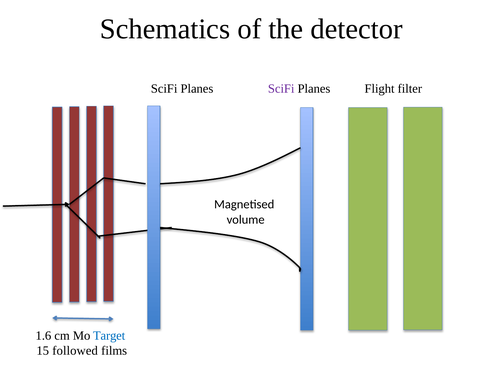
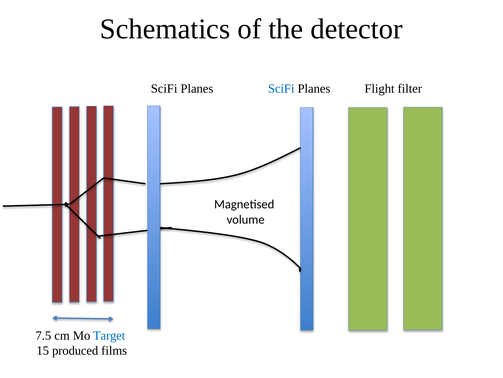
SciFi at (281, 89) colour: purple -> blue
1.6: 1.6 -> 7.5
followed: followed -> produced
